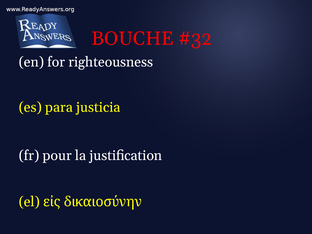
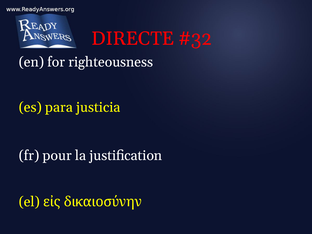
BOUCHE: BOUCHE -> DIRECTE
